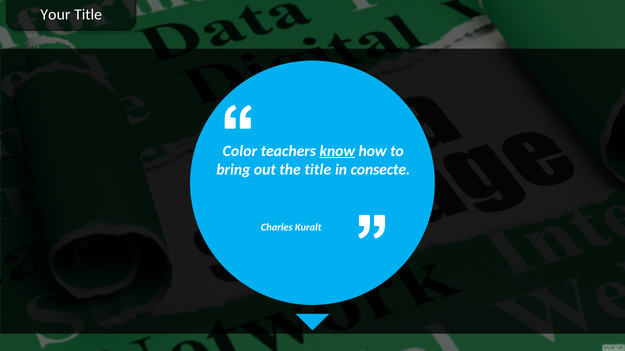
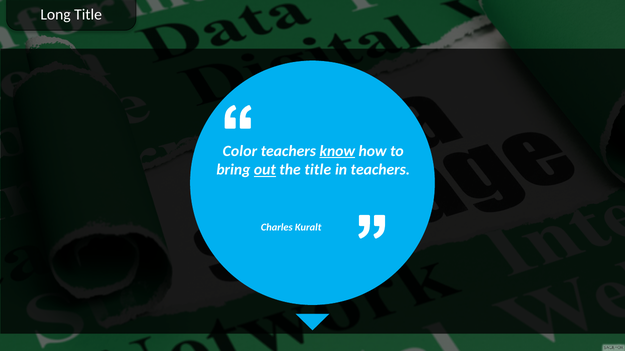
Your: Your -> Long
out underline: none -> present
in consecte: consecte -> teachers
